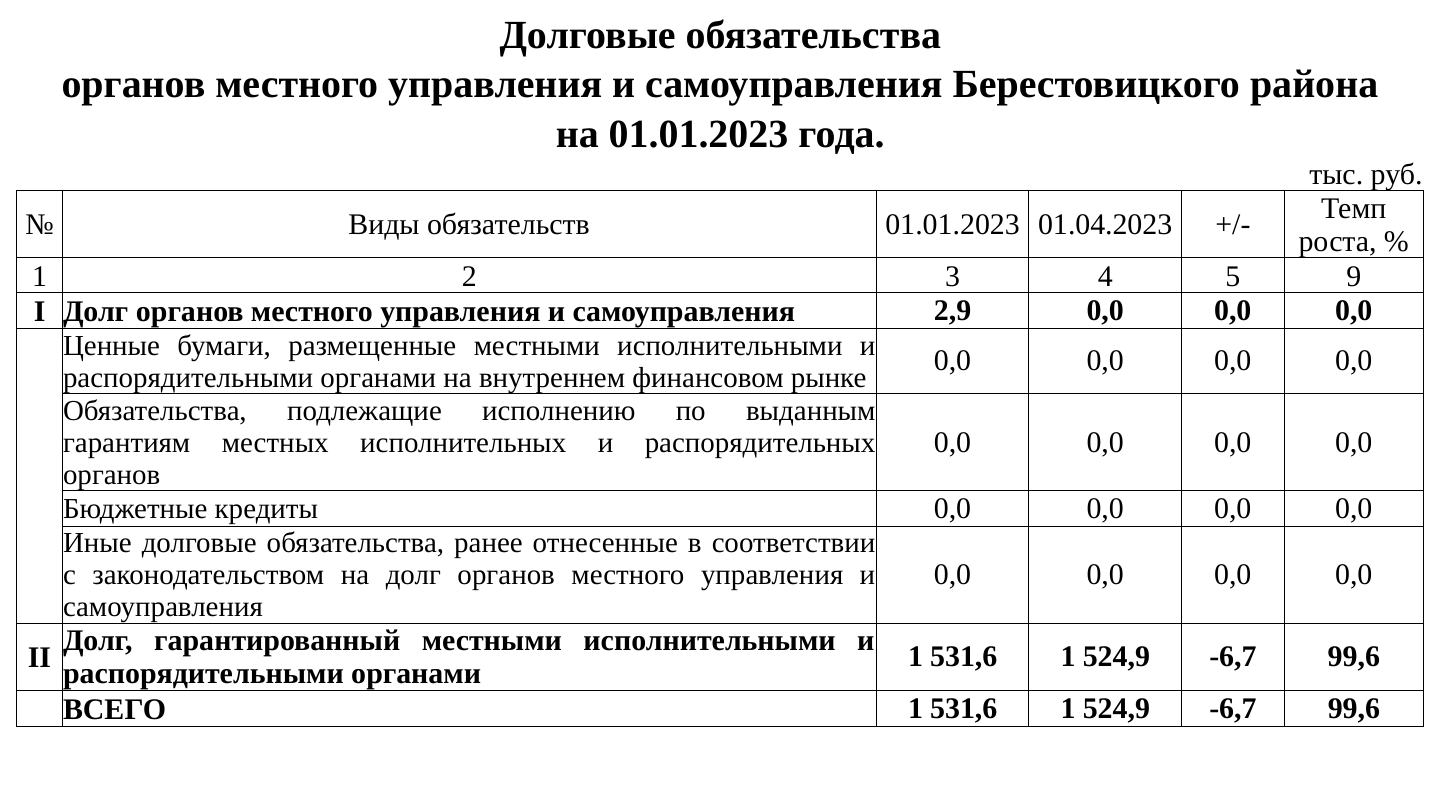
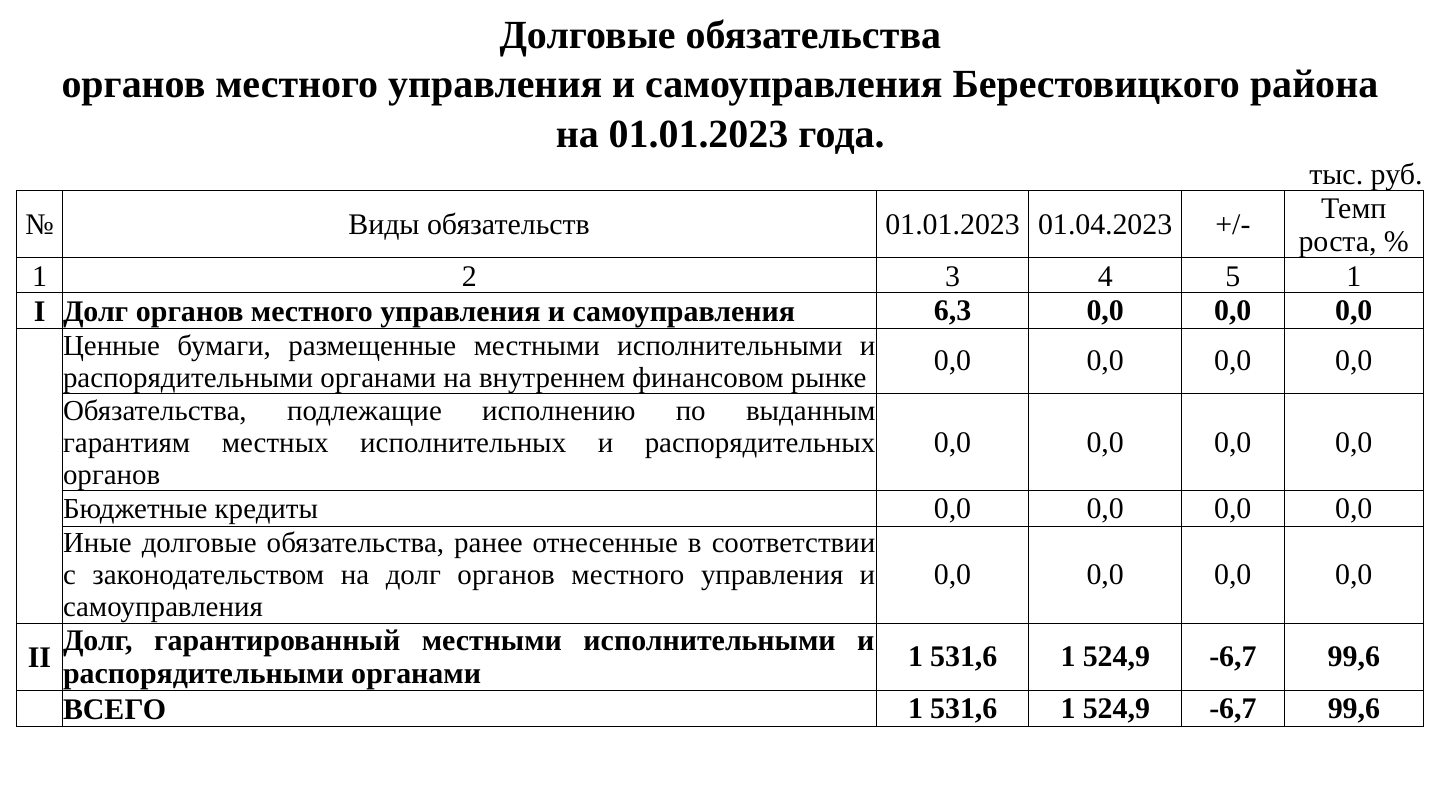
5 9: 9 -> 1
2,9: 2,9 -> 6,3
